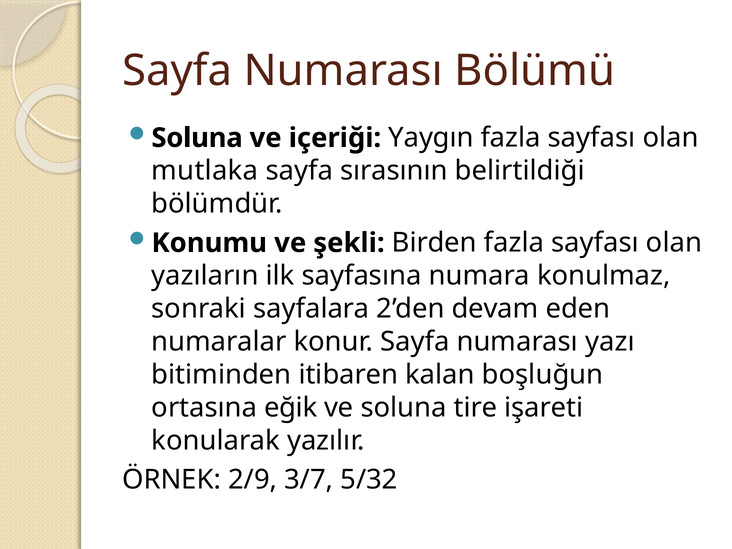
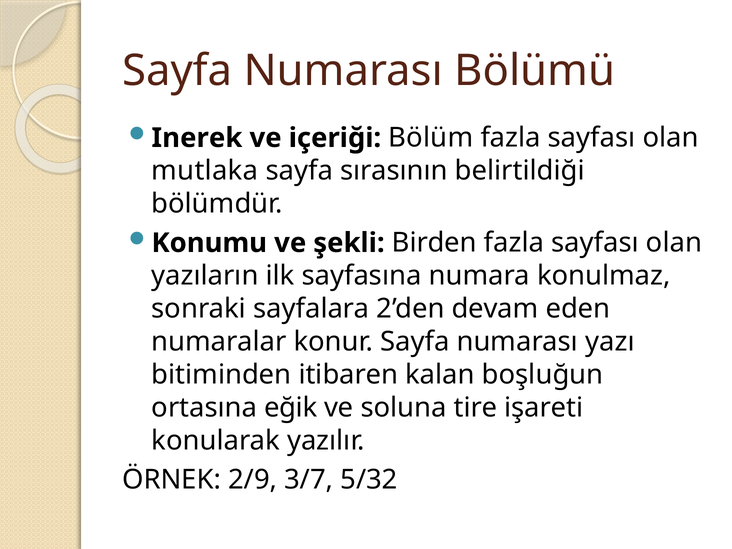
Soluna at (197, 138): Soluna -> Inerek
Yaygın: Yaygın -> Bölüm
